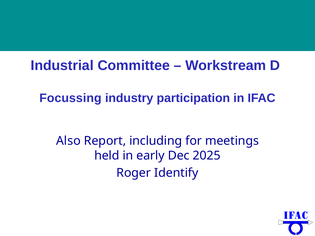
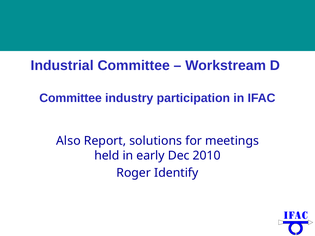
Focussing at (70, 98): Focussing -> Committee
including: including -> solutions
2025: 2025 -> 2010
